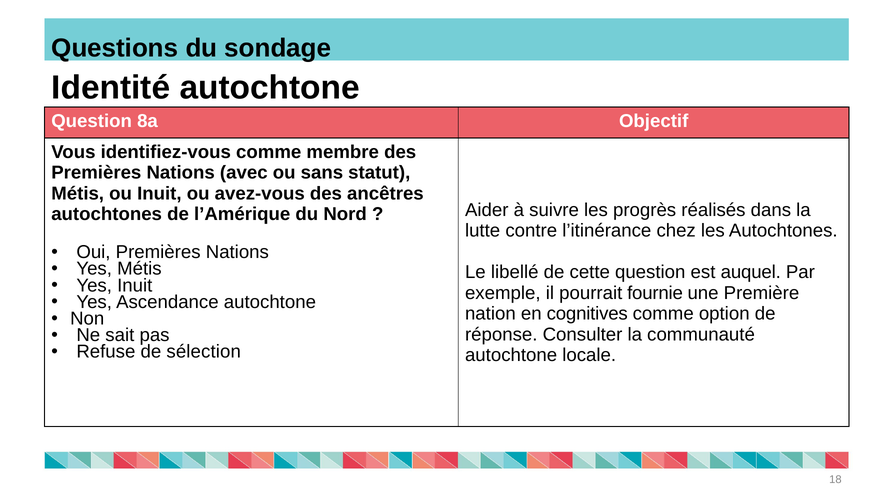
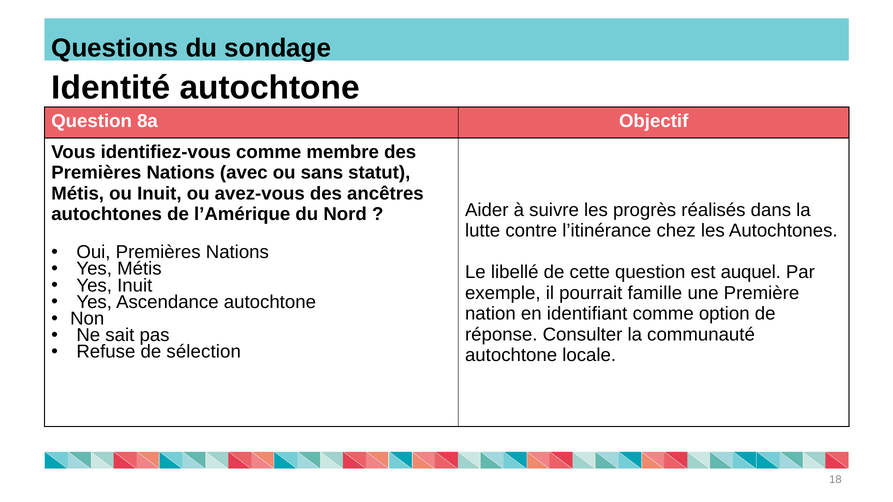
fournie: fournie -> famille
cognitives: cognitives -> identifiant
